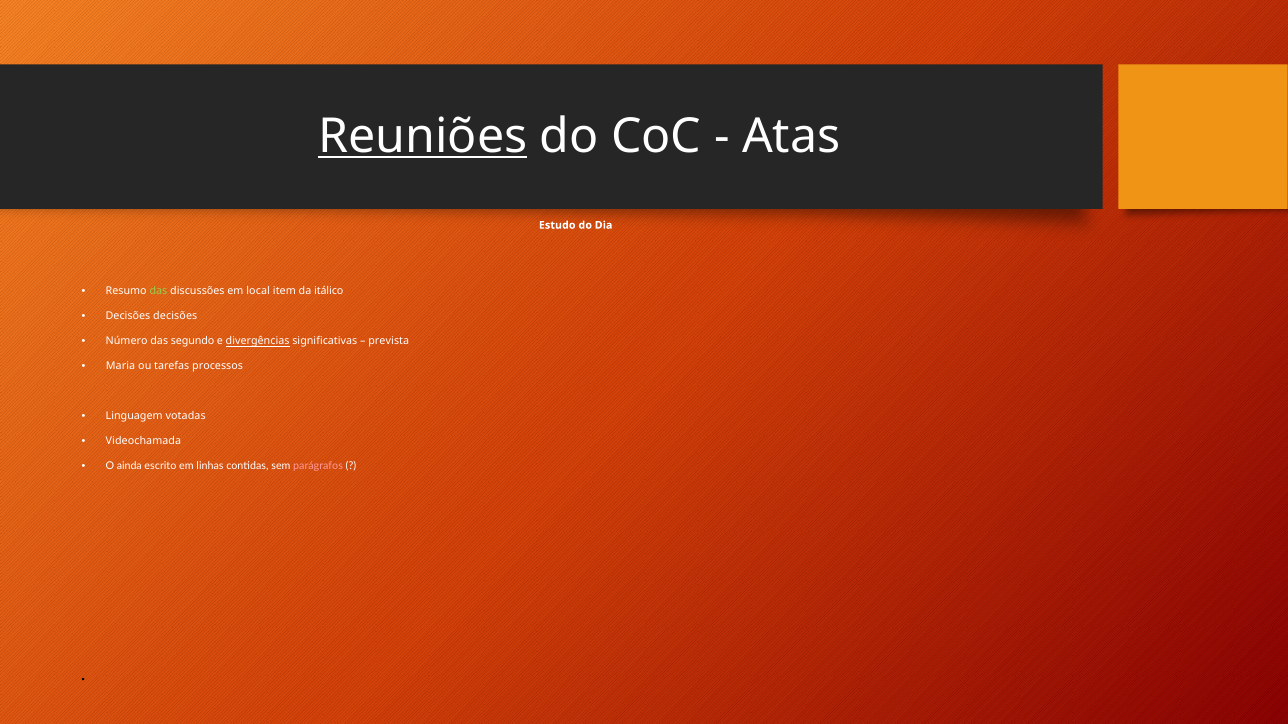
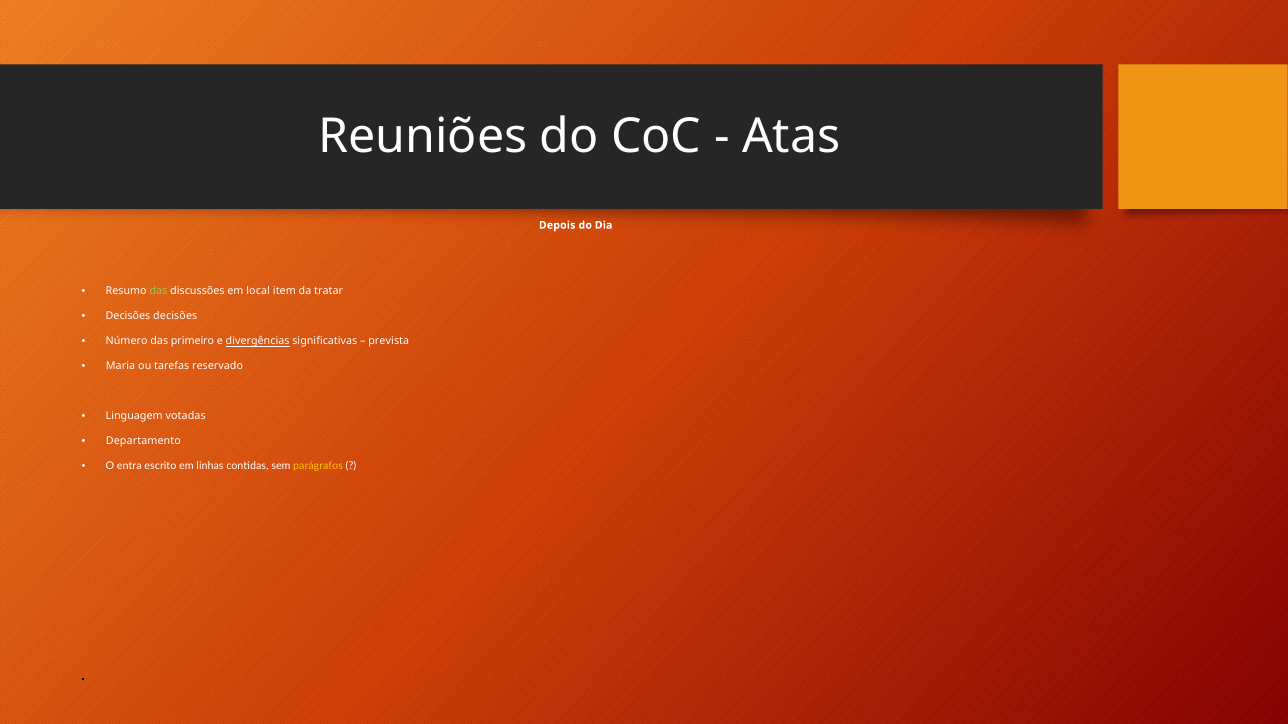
Reuniões underline: present -> none
Estudo: Estudo -> Depois
itálico: itálico -> tratar
segundo: segundo -> primeiro
processos: processos -> reservado
Videochamada: Videochamada -> Departamento
ainda: ainda -> entra
parágrafos colour: pink -> yellow
